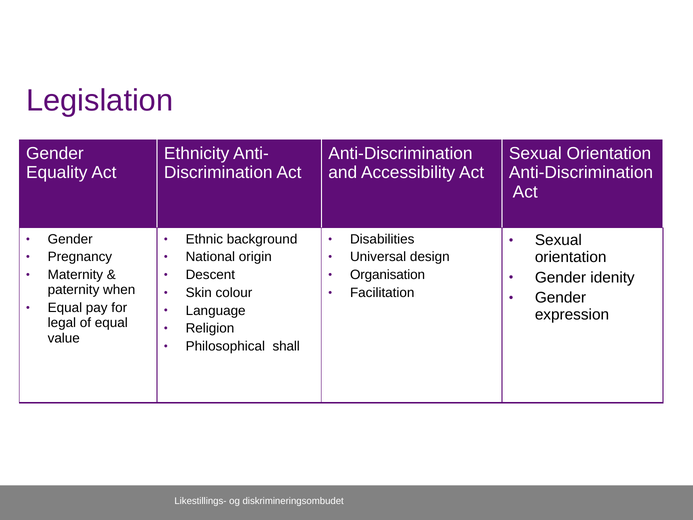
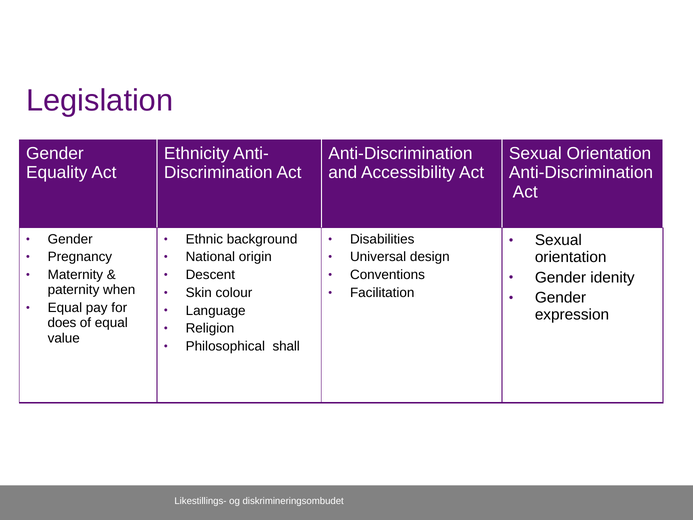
Organisation: Organisation -> Conventions
legal: legal -> does
